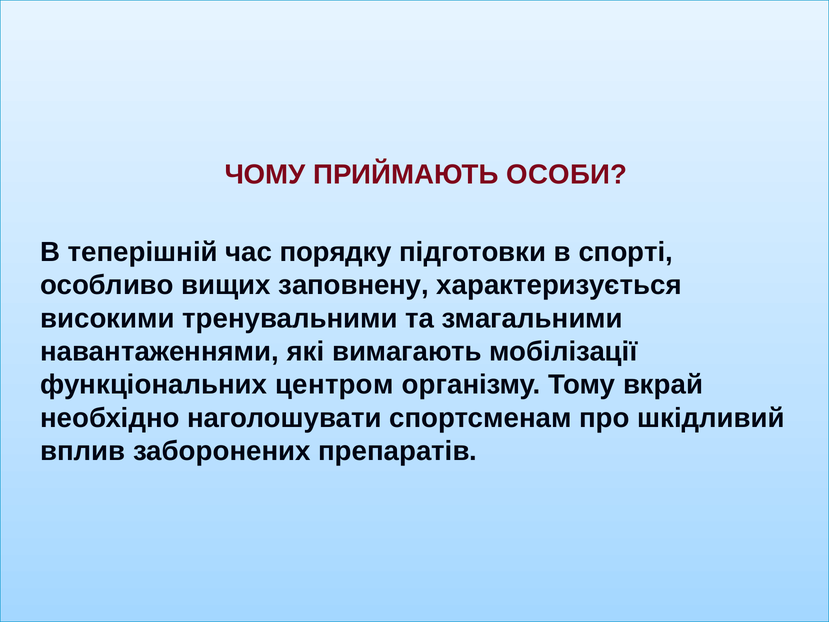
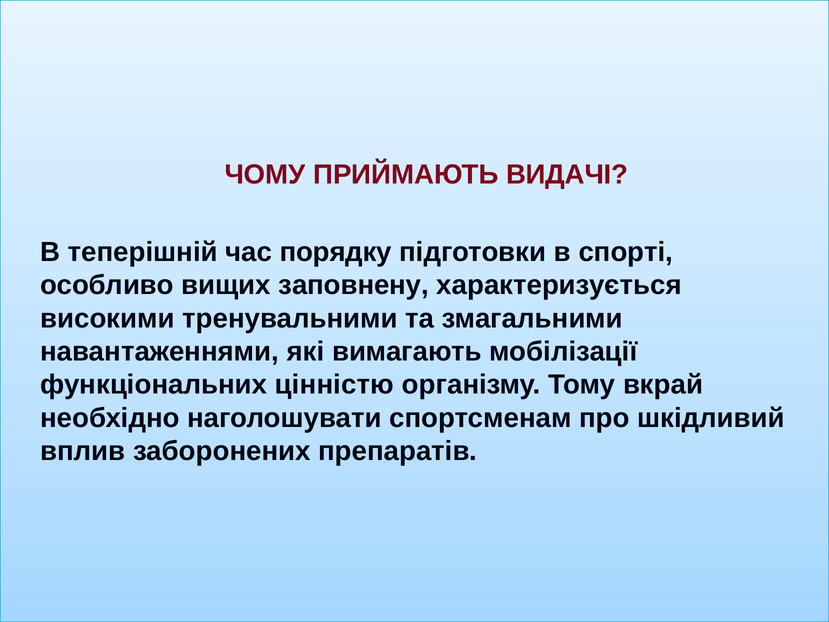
ОСОБИ: ОСОБИ -> ВИДАЧІ
центром: центром -> цінністю
